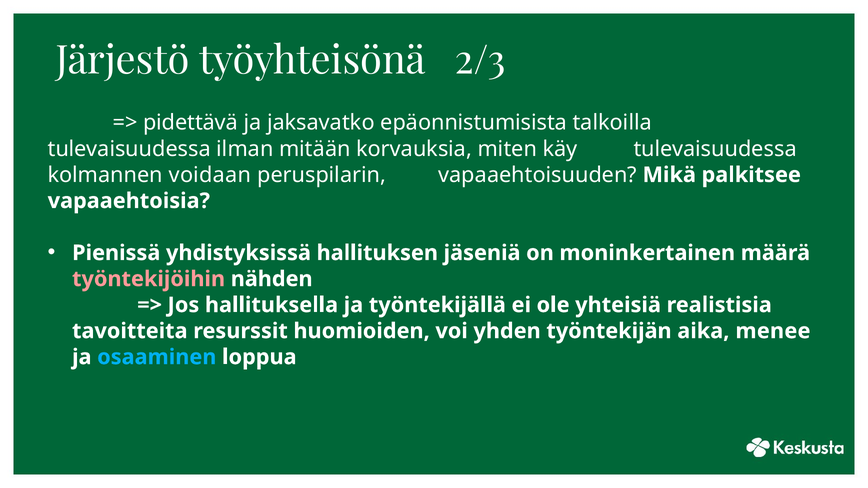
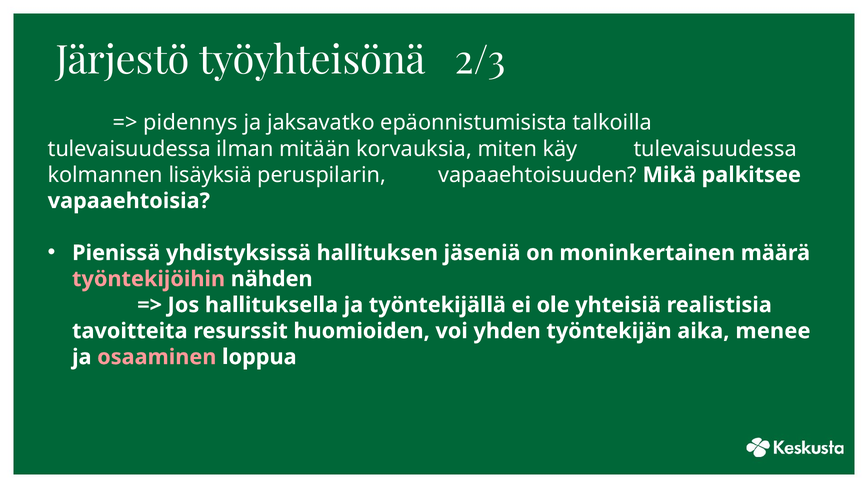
pidettävä: pidettävä -> pidennys
voidaan: voidaan -> lisäyksiä
osaaminen colour: light blue -> pink
